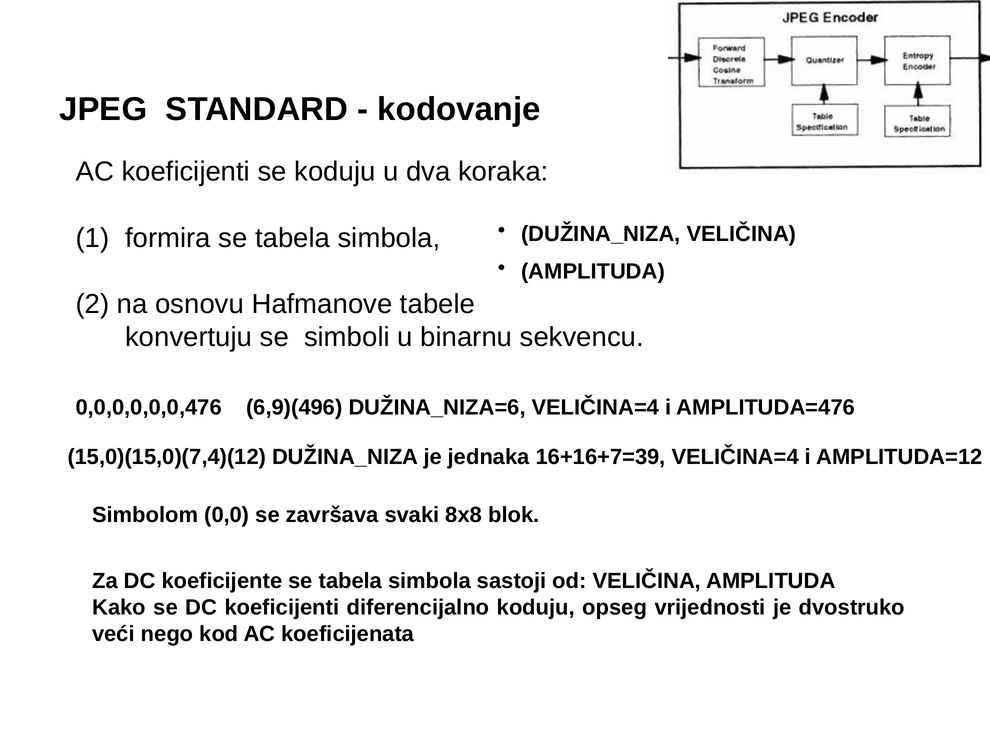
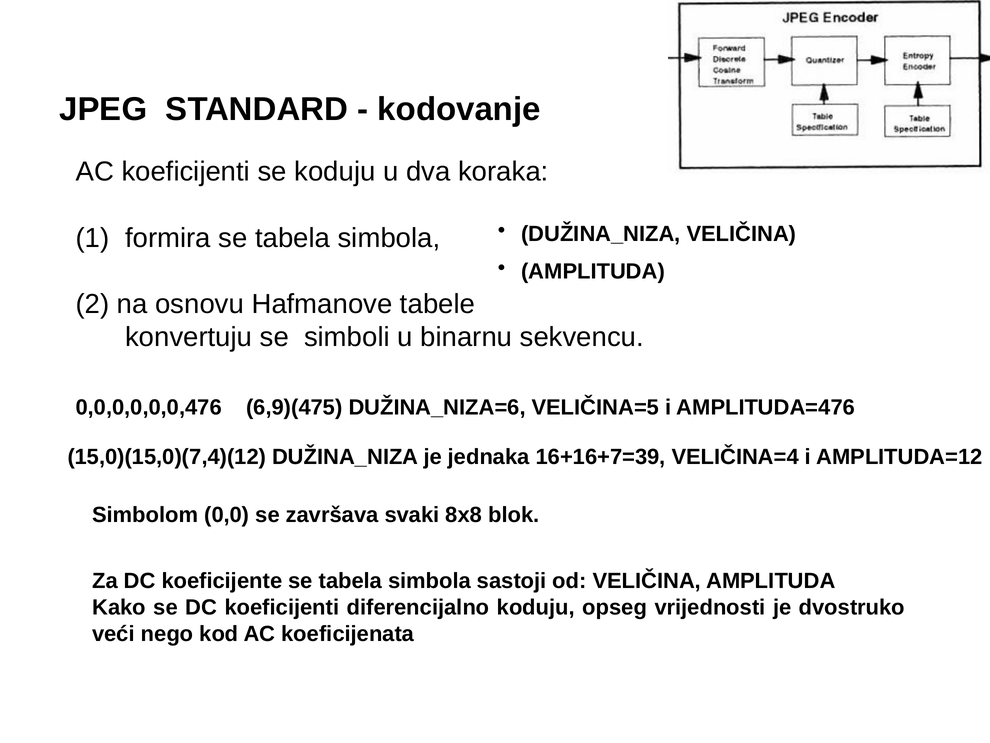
6,9)(496: 6,9)(496 -> 6,9)(475
DUŽINA_NIZA=6 VELIČINA=4: VELIČINA=4 -> VELIČINA=5
